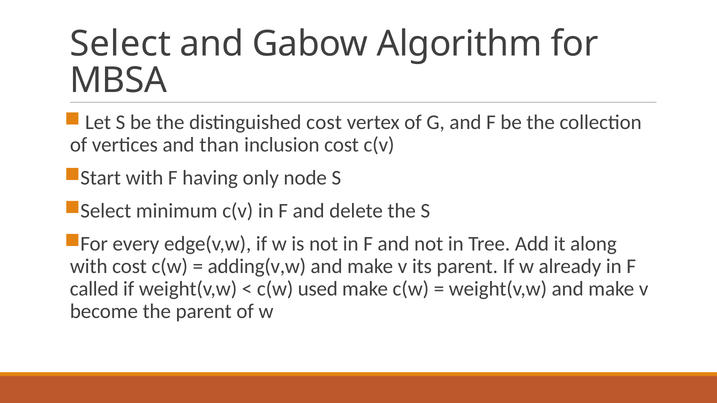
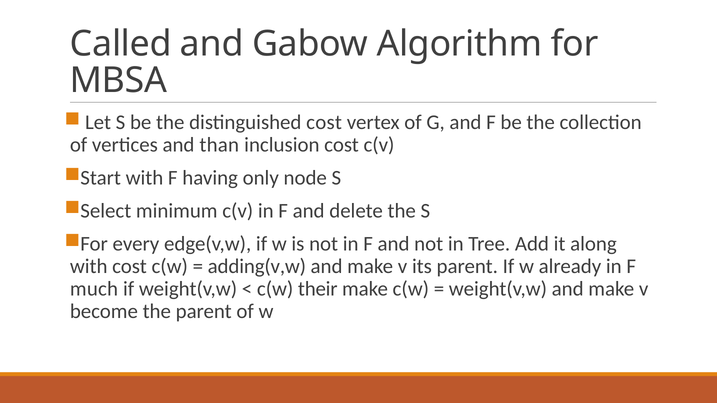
Select at (121, 44): Select -> Called
called: called -> much
used: used -> their
